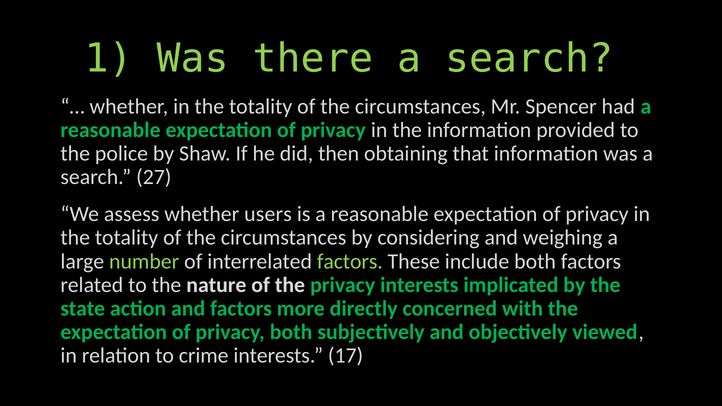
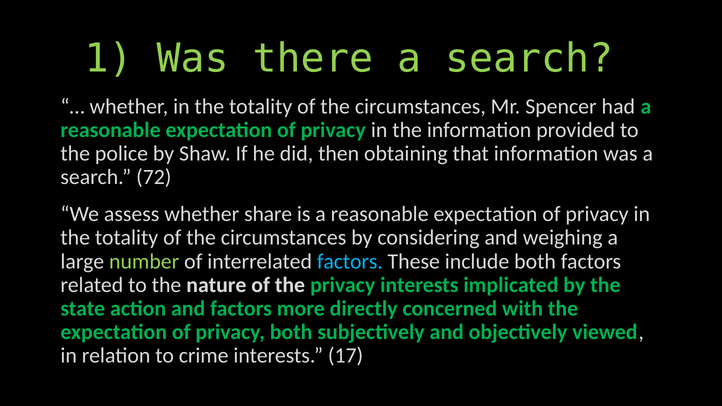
27: 27 -> 72
users: users -> share
factors at (350, 261) colour: light green -> light blue
